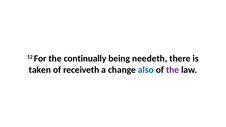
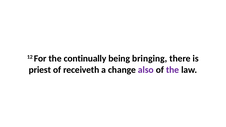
needeth: needeth -> bringing
taken: taken -> priest
also colour: blue -> purple
